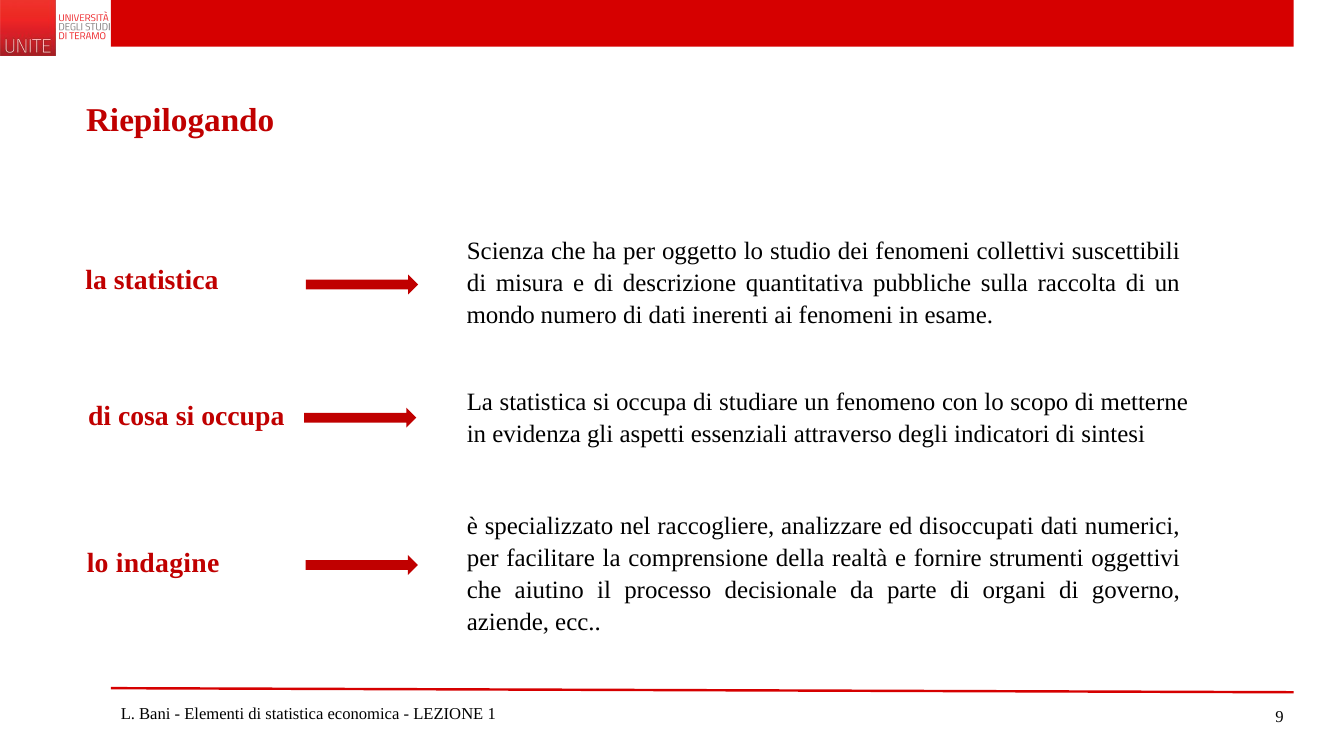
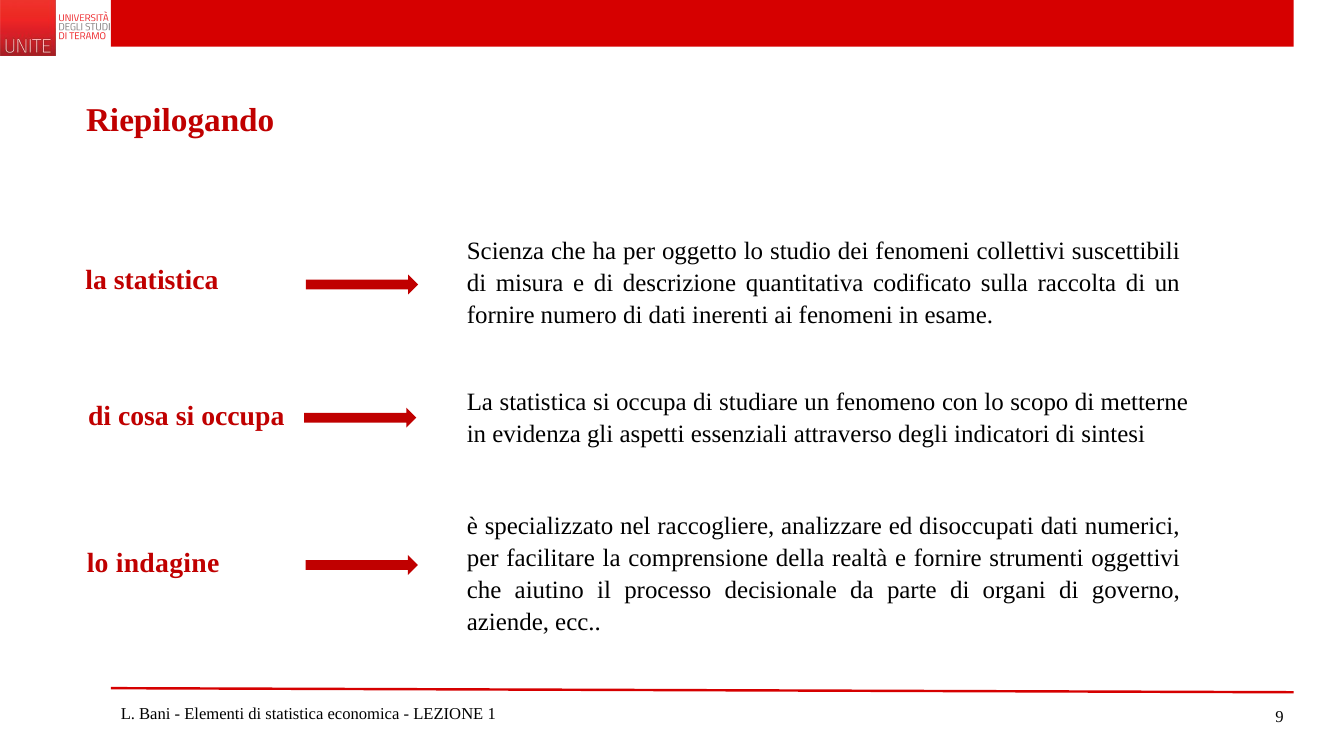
pubbliche: pubbliche -> codificato
mondo at (501, 315): mondo -> fornire
